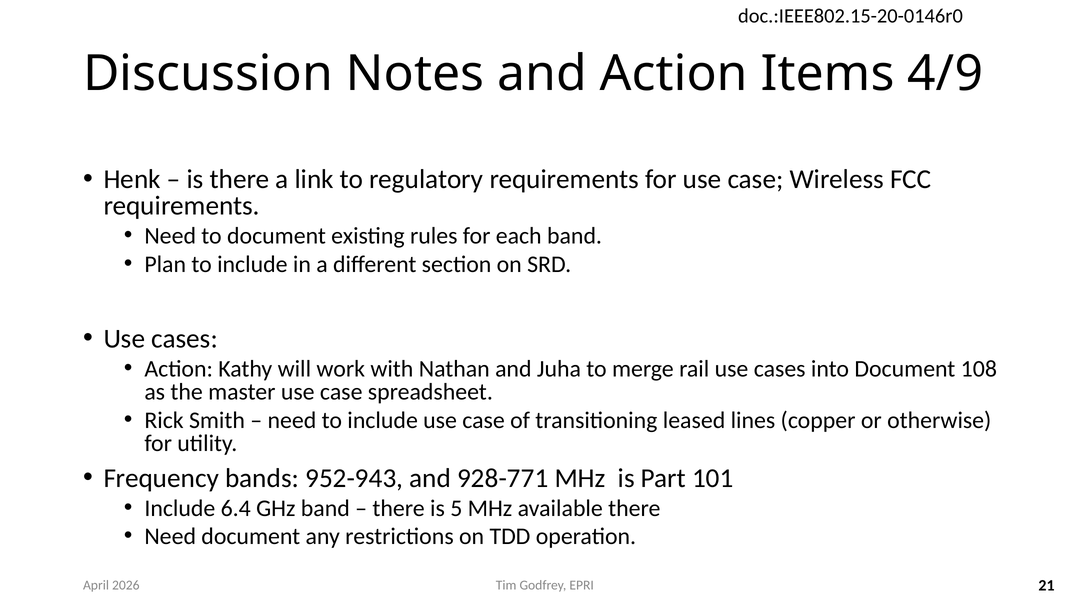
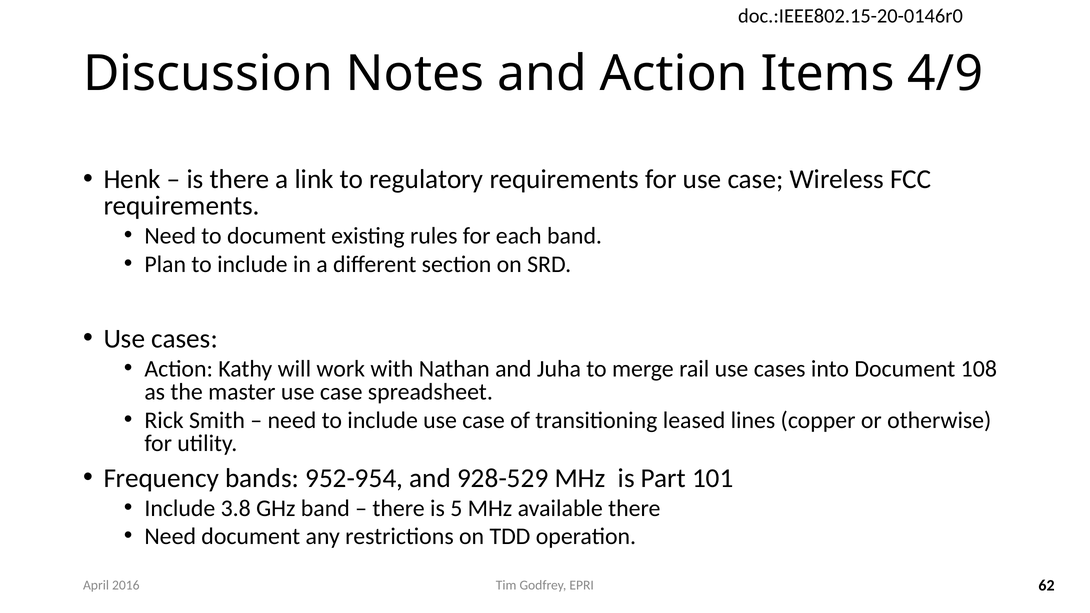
952-943: 952-943 -> 952-954
928-771: 928-771 -> 928-529
6.4: 6.4 -> 3.8
21: 21 -> 62
2026: 2026 -> 2016
